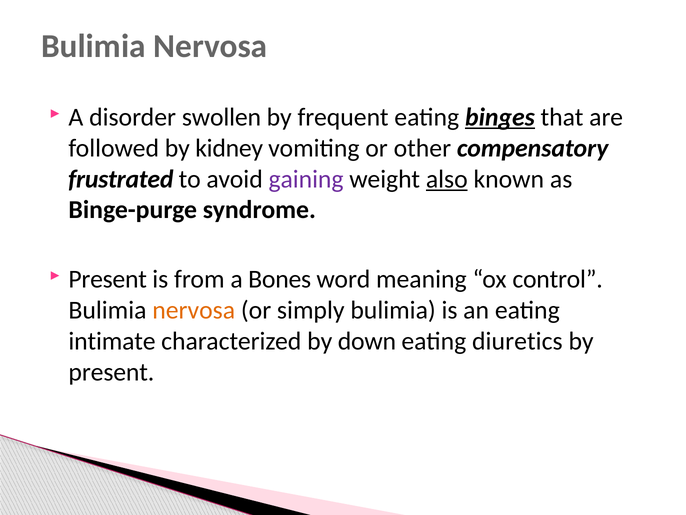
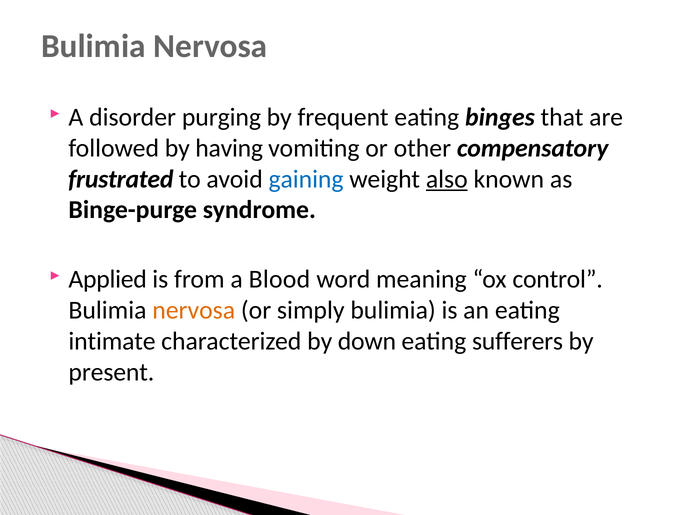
swollen: swollen -> purging
binges underline: present -> none
kidney: kidney -> having
gaining colour: purple -> blue
Present at (108, 279): Present -> Applied
Bones: Bones -> Blood
diuretics: diuretics -> sufferers
